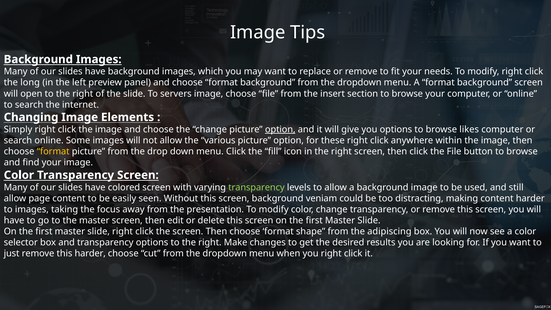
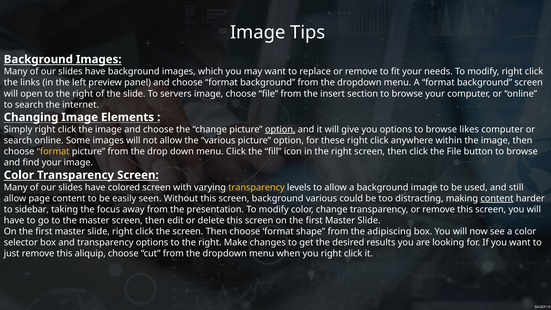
long: long -> links
transparency at (256, 187) colour: light green -> yellow
background veniam: veniam -> various
content at (497, 198) underline: none -> present
to images: images -> sidebar
this harder: harder -> aliquip
